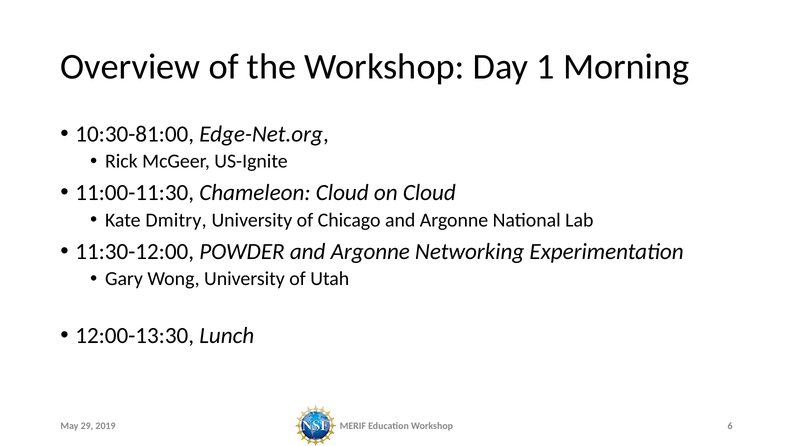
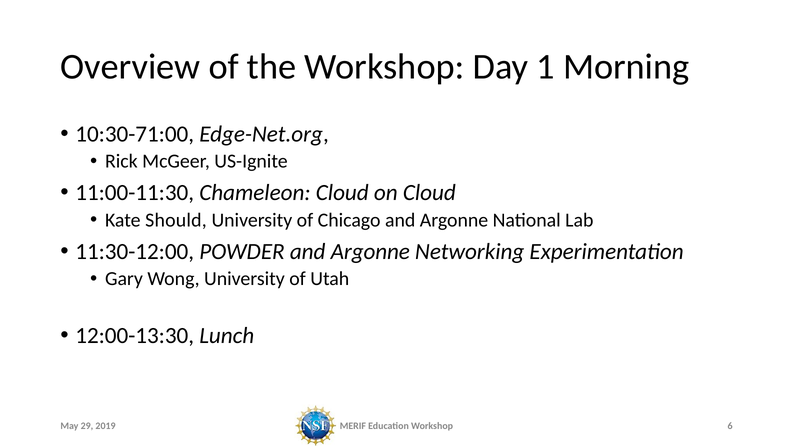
10:30-81:00: 10:30-81:00 -> 10:30-71:00
Dmitry: Dmitry -> Should
